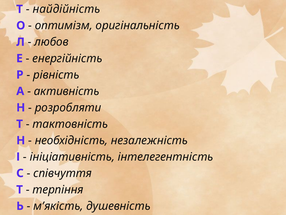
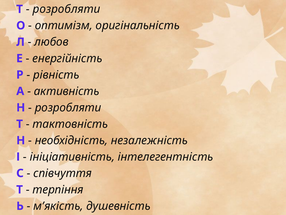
найдійність at (67, 9): найдійність -> розробляти
